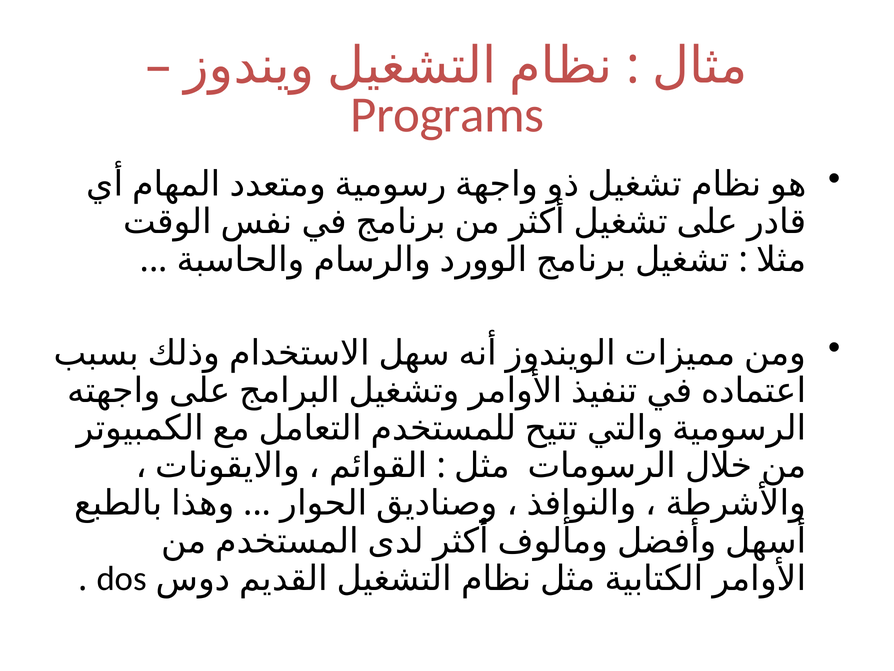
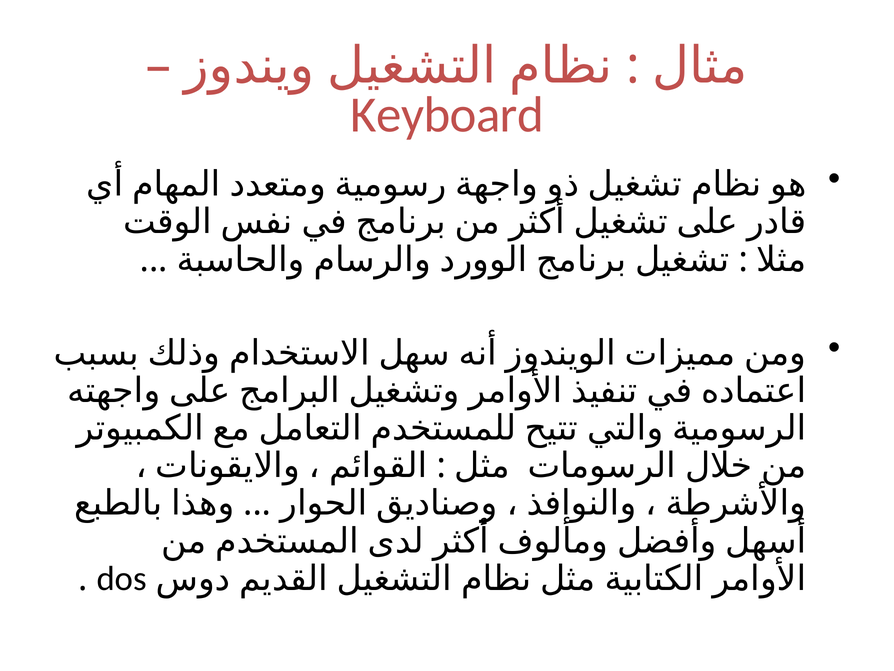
Programs: Programs -> Keyboard
